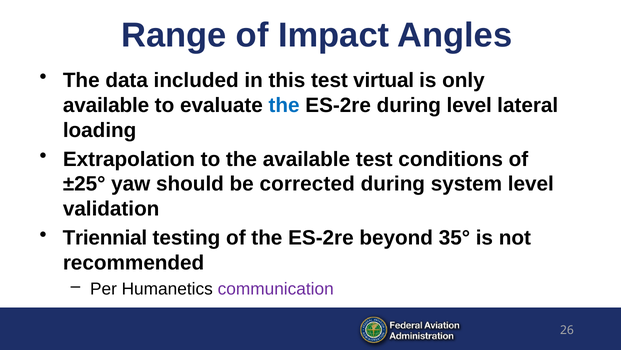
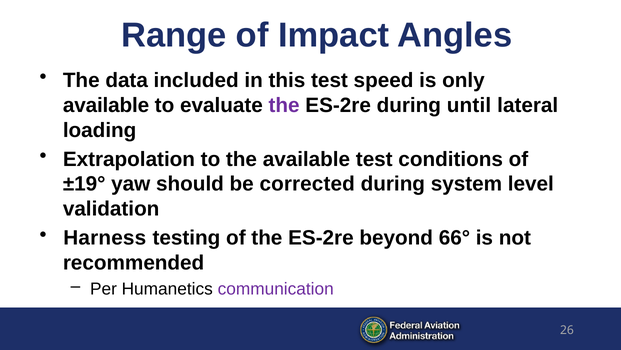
virtual: virtual -> speed
the at (284, 105) colour: blue -> purple
during level: level -> until
±25°: ±25° -> ±19°
Triennial: Triennial -> Harness
35°: 35° -> 66°
